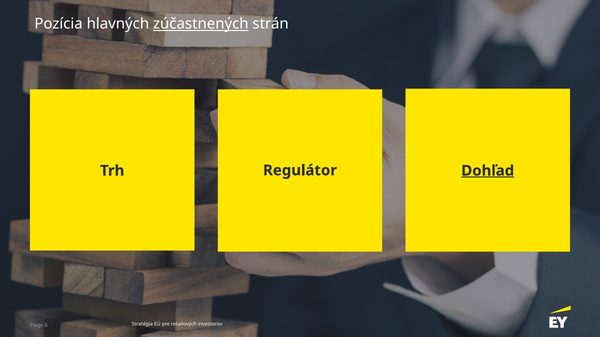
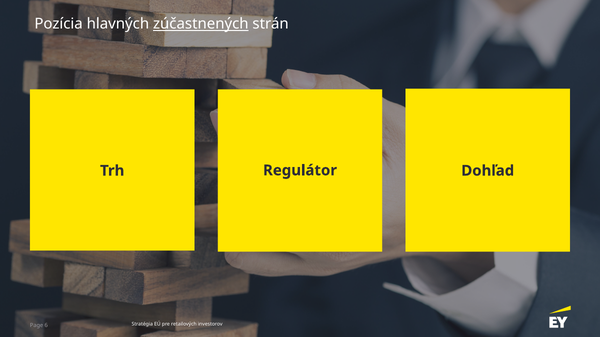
Dohľad underline: present -> none
